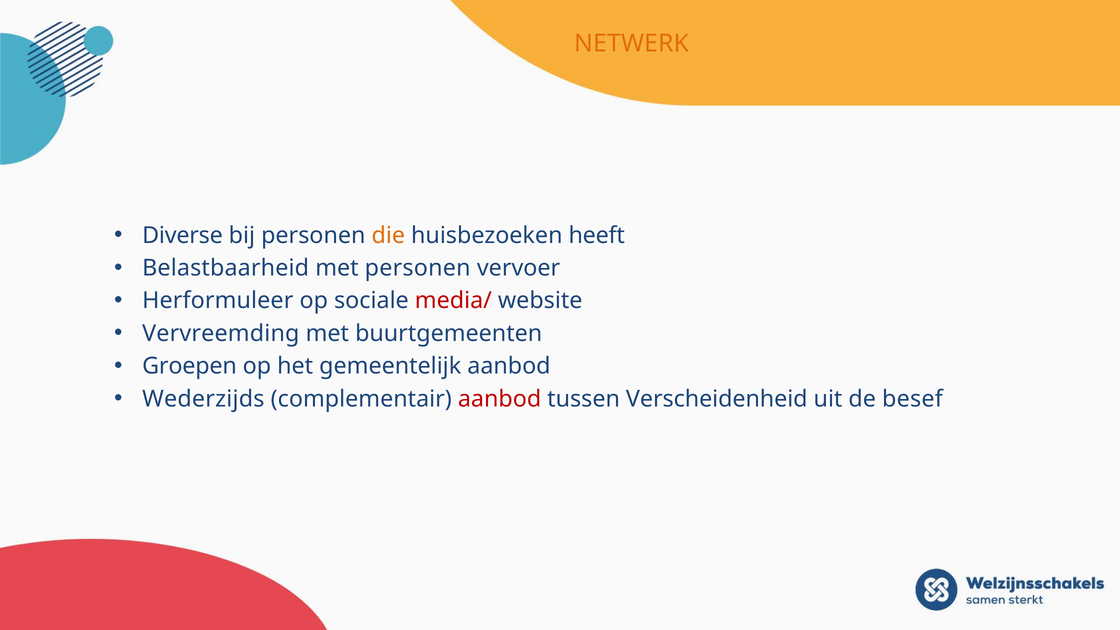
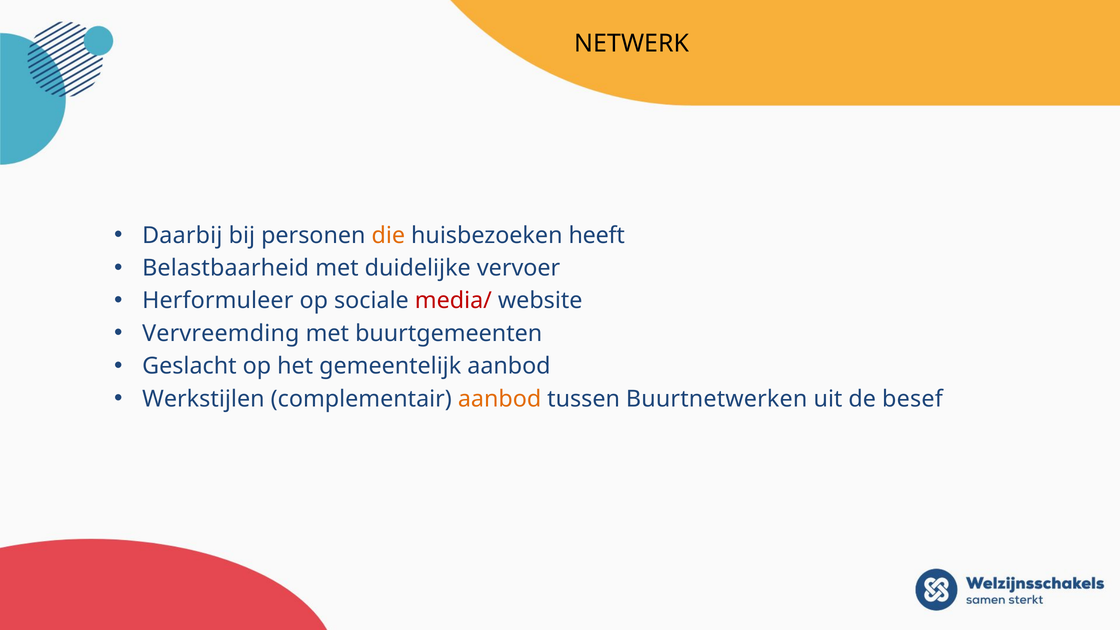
NETWERK colour: orange -> black
Diverse: Diverse -> Daarbij
met personen: personen -> duidelijke
Groepen: Groepen -> Geslacht
Wederzijds: Wederzijds -> Werkstijlen
aanbod at (500, 399) colour: red -> orange
Verscheidenheid: Verscheidenheid -> Buurtnetwerken
